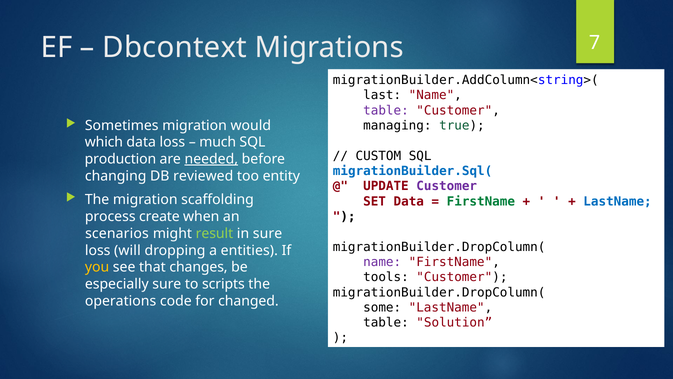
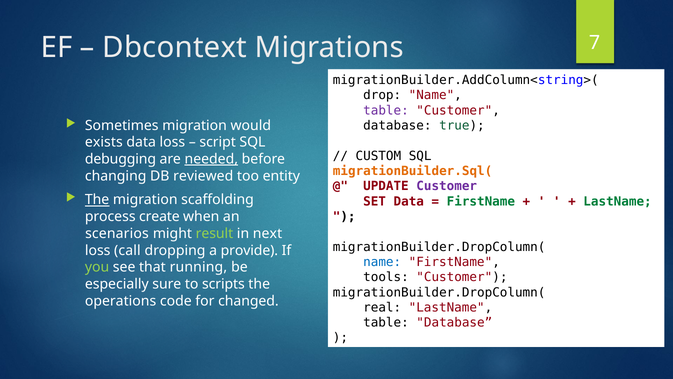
last: last -> drop
managing at (397, 125): managing -> database
which: which -> exists
much: much -> script
production: production -> debugging
migrationBuilder.Sql( colour: blue -> orange
The at (97, 200) underline: none -> present
LastName at (618, 201) colour: blue -> green
in sure: sure -> next
will: will -> call
entities: entities -> provide
name at (382, 262) colour: purple -> blue
you colour: yellow -> light green
changes: changes -> running
some: some -> real
table Solution: Solution -> Database
